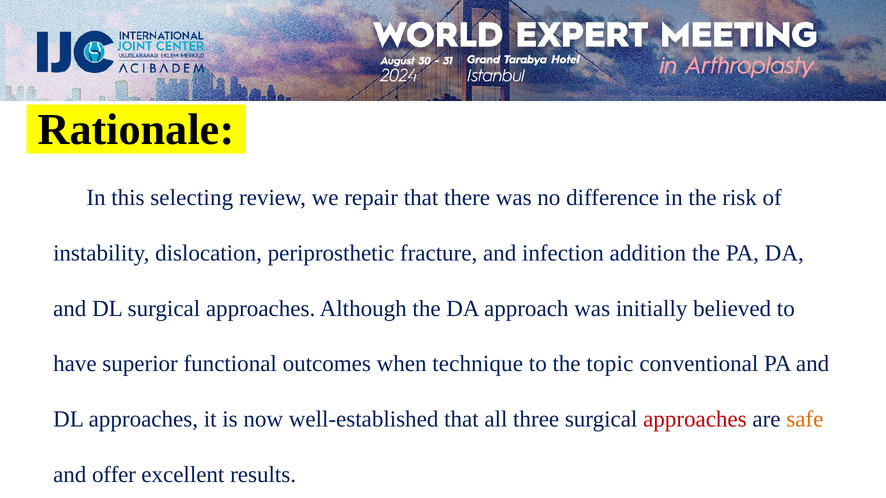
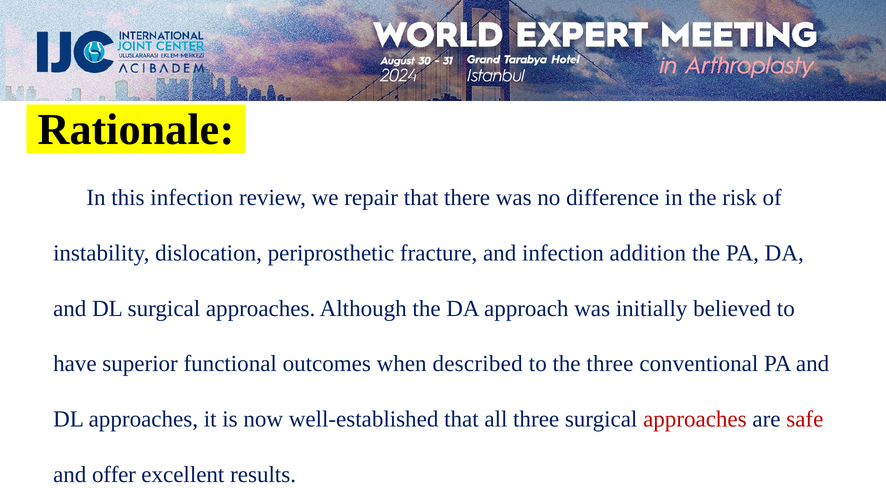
this selecting: selecting -> infection
technique: technique -> described
the topic: topic -> three
safe colour: orange -> red
